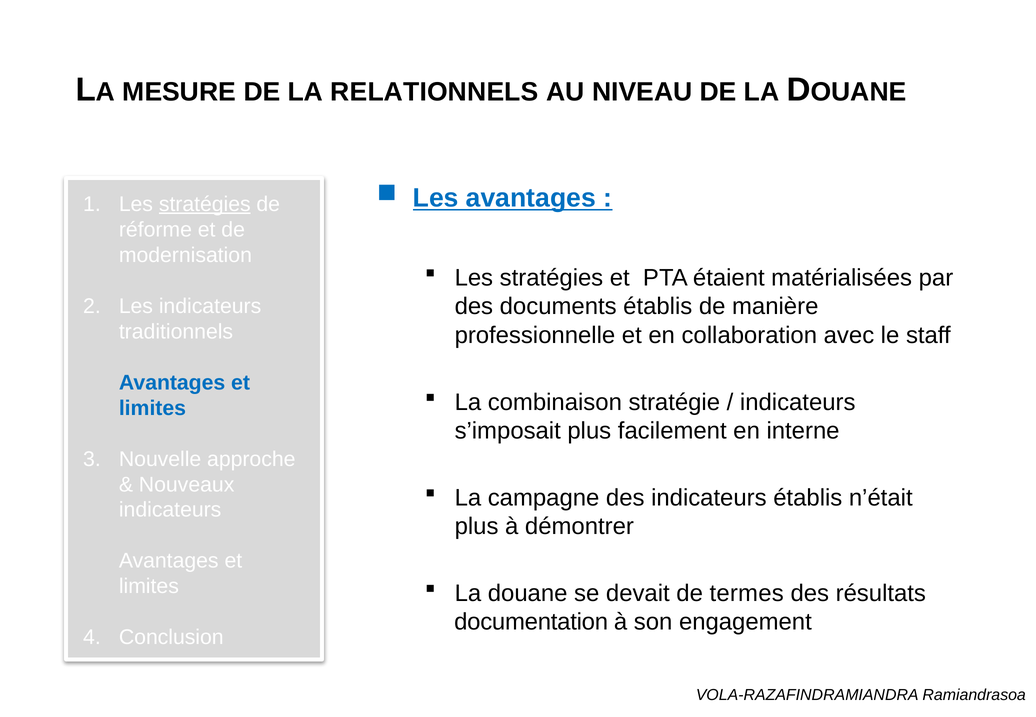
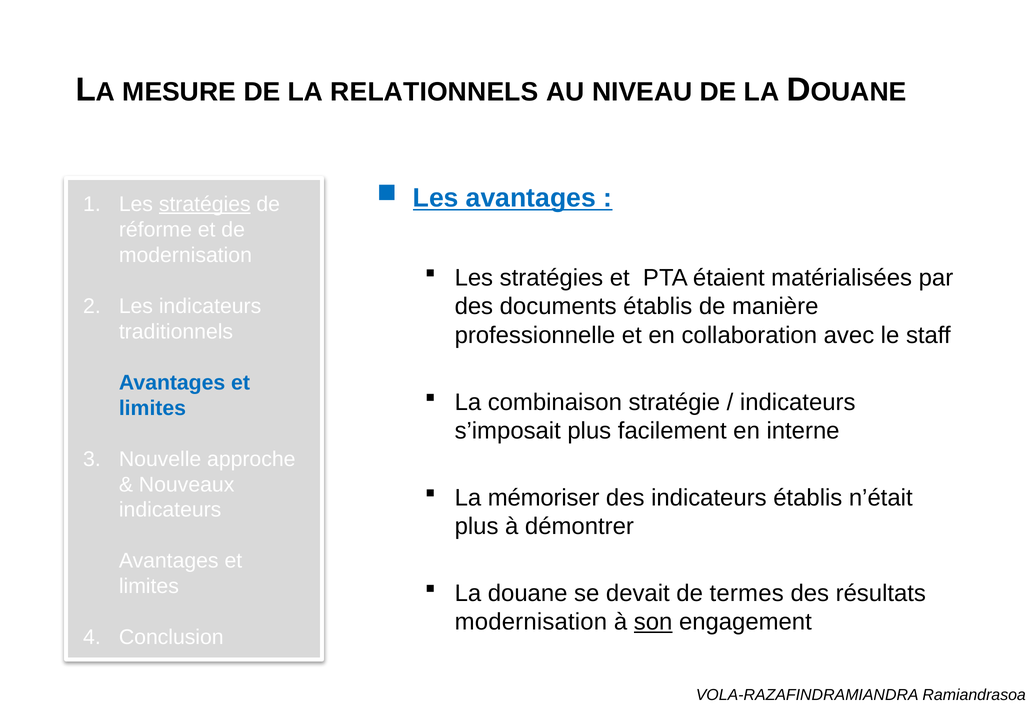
campagne: campagne -> mémoriser
documentation at (531, 622): documentation -> modernisation
son underline: none -> present
